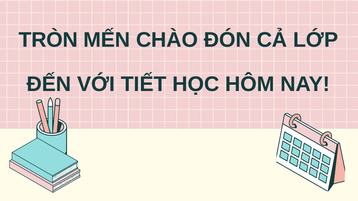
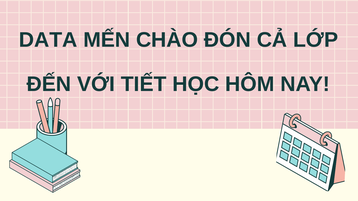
TRÒN: TRÒN -> DATA
